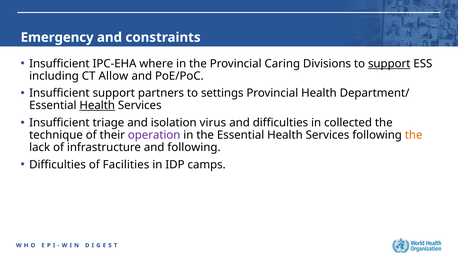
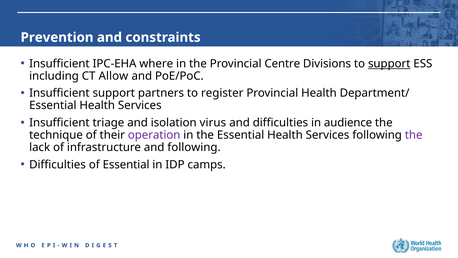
Emergency: Emergency -> Prevention
Caring: Caring -> Centre
settings: settings -> register
Health at (97, 105) underline: present -> none
collected: collected -> audience
the at (414, 135) colour: orange -> purple
of Facilities: Facilities -> Essential
